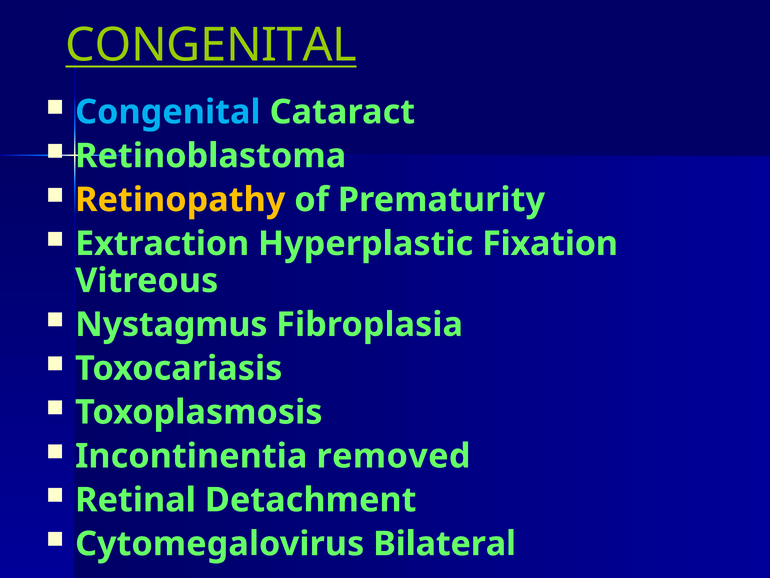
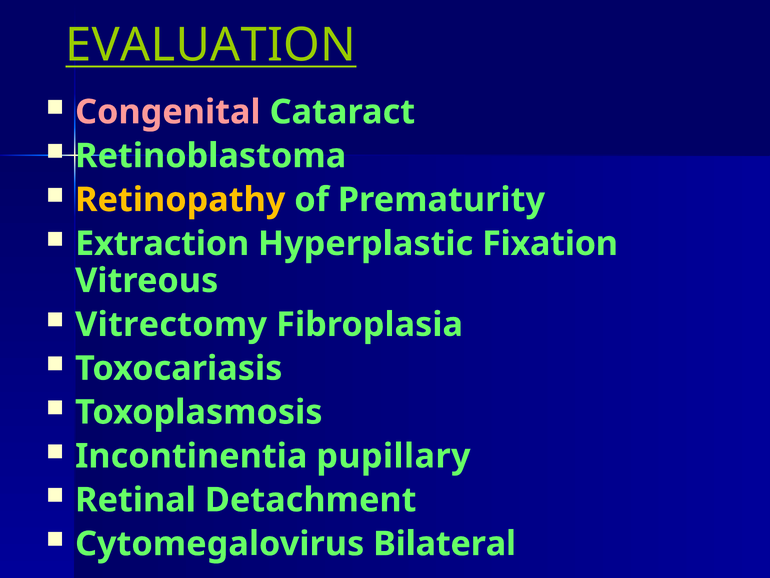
CONGENITAL at (211, 45): CONGENITAL -> EVALUATION
Congenital at (168, 112) colour: light blue -> pink
Nystagmus: Nystagmus -> Vitrectomy
removed: removed -> pupillary
